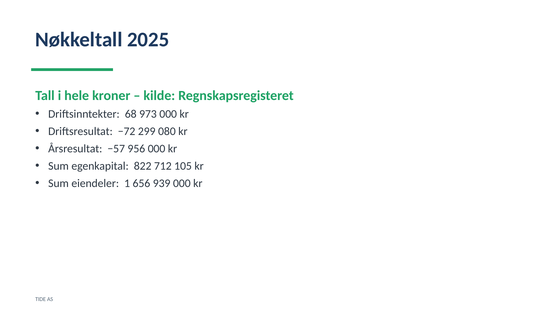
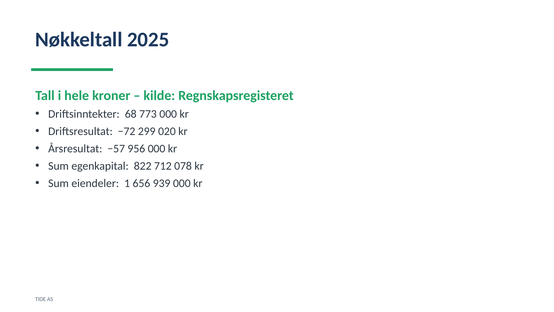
973: 973 -> 773
080: 080 -> 020
105: 105 -> 078
